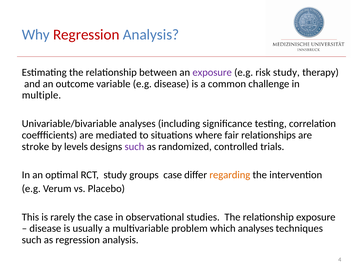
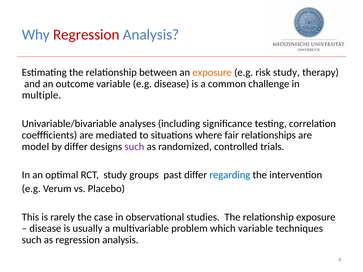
exposure at (212, 72) colour: purple -> orange
stroke: stroke -> model
by levels: levels -> differ
groups case: case -> past
regarding colour: orange -> blue
which analyses: analyses -> variable
